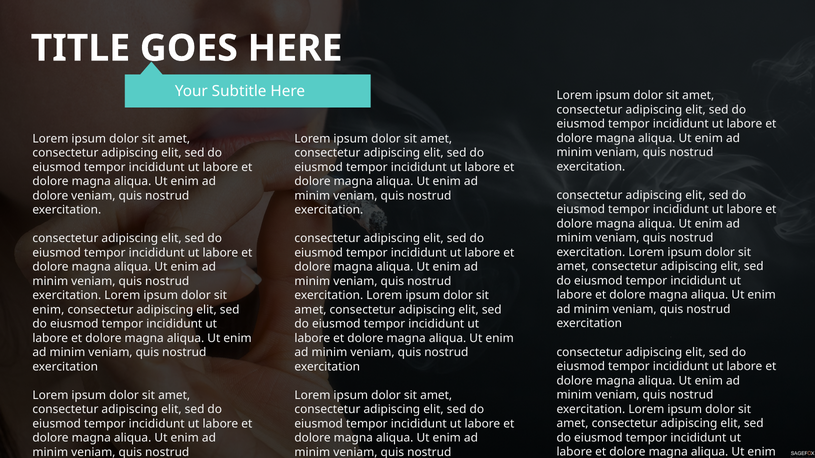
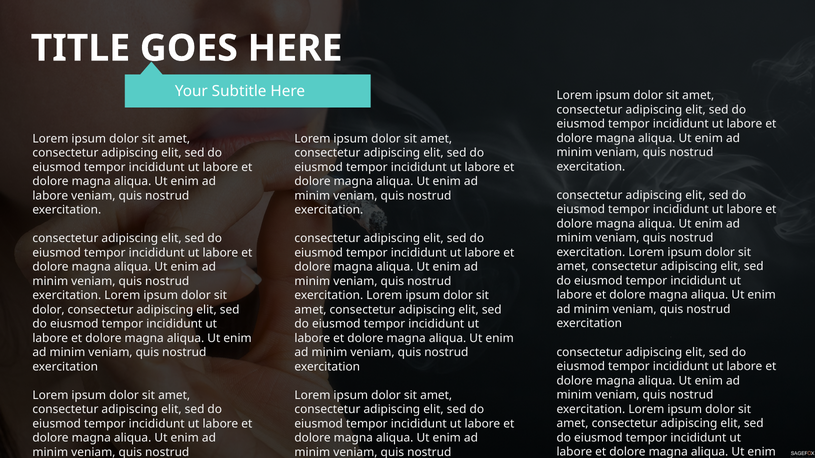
dolore at (50, 196): dolore -> labore
enim at (48, 310): enim -> dolor
